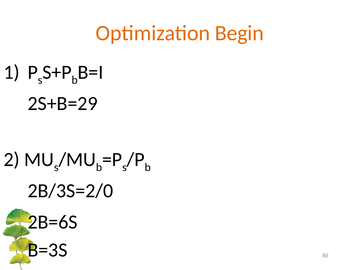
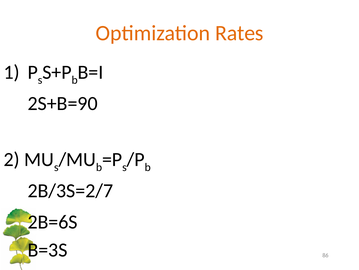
Begin: Begin -> Rates
2S+B=29: 2S+B=29 -> 2S+B=90
2B/3S=2/0: 2B/3S=2/0 -> 2B/3S=2/7
